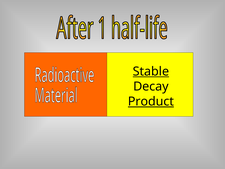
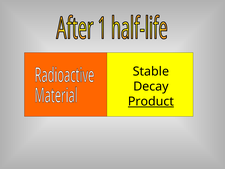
Stable underline: present -> none
